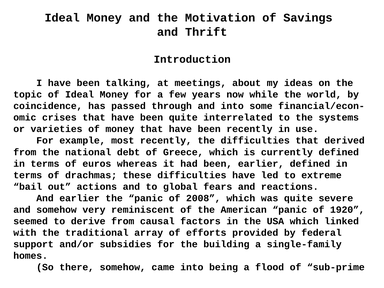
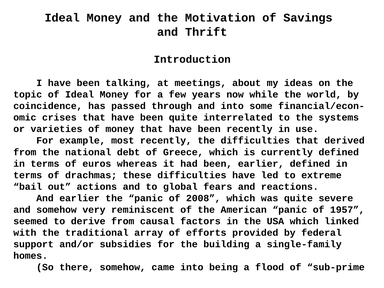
1920: 1920 -> 1957
